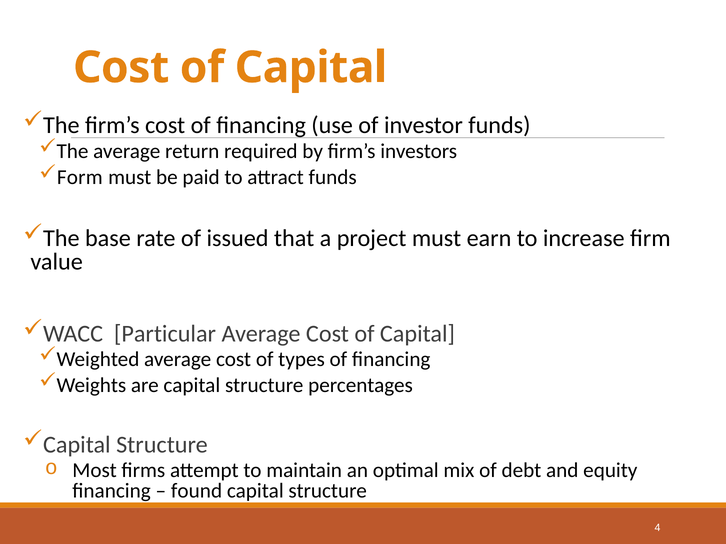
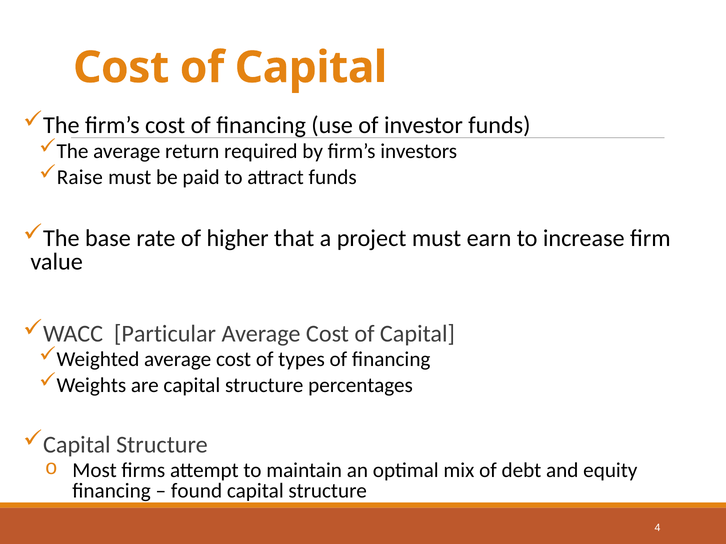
Form: Form -> Raise
issued: issued -> higher
